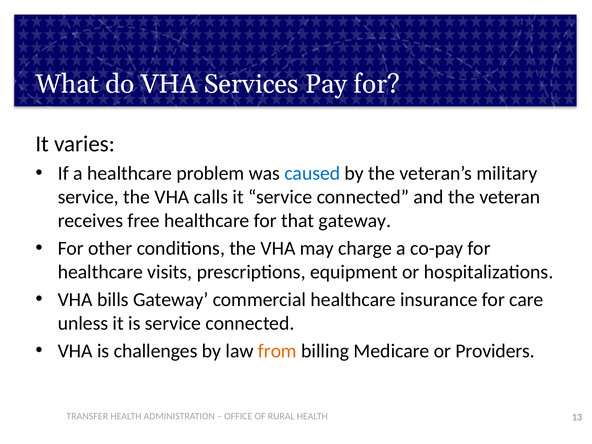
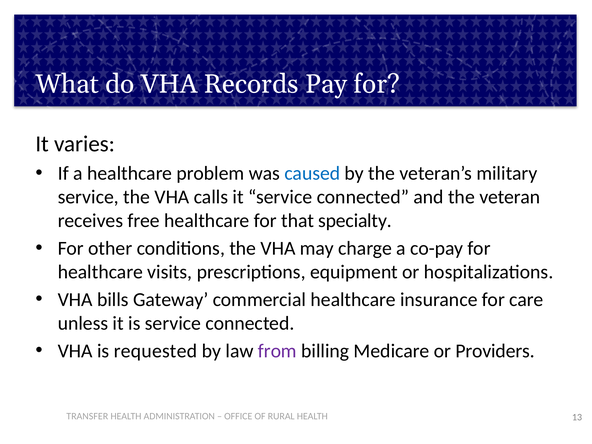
Services: Services -> Records
that gateway: gateway -> specialty
challenges: challenges -> requested
from colour: orange -> purple
